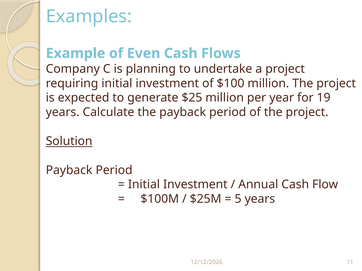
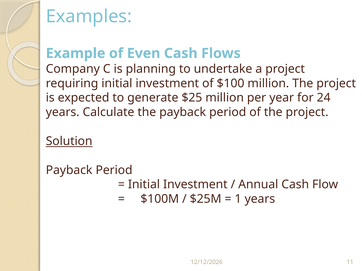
19: 19 -> 24
5: 5 -> 1
